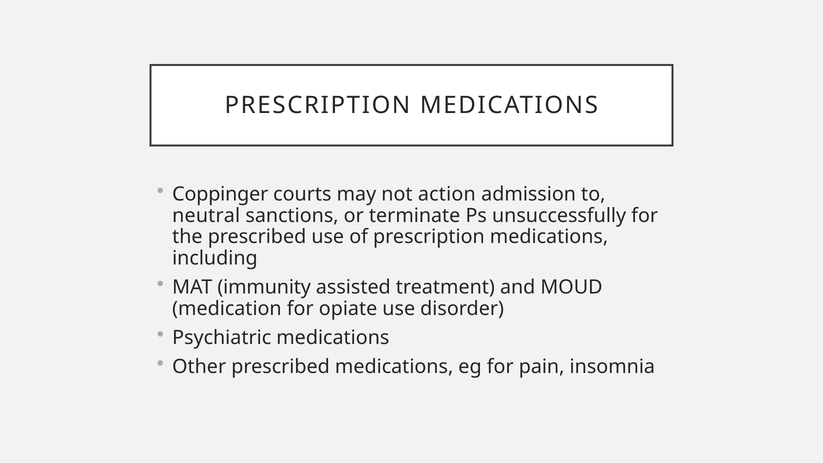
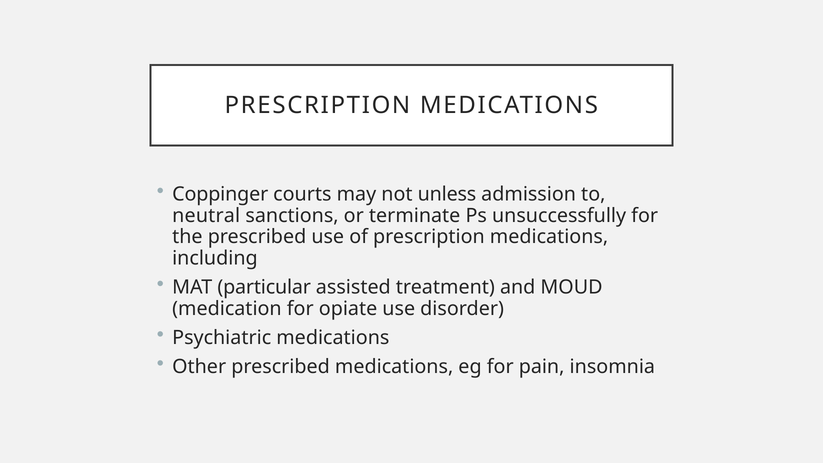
action: action -> unless
immunity: immunity -> particular
